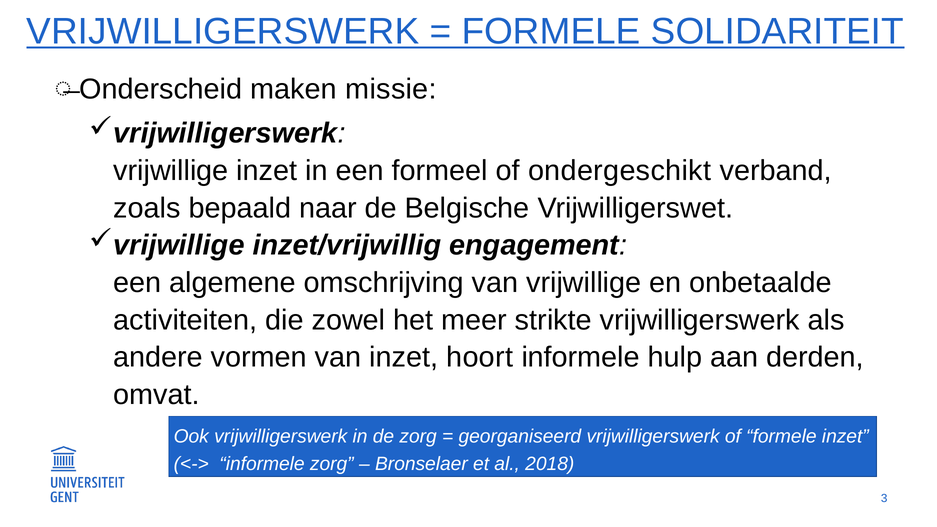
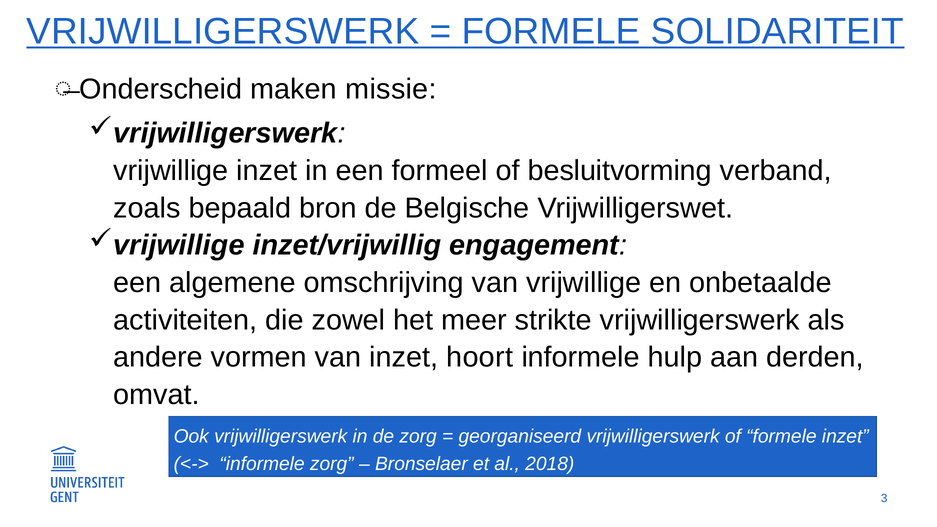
ondergeschikt: ondergeschikt -> besluitvorming
naar: naar -> bron
